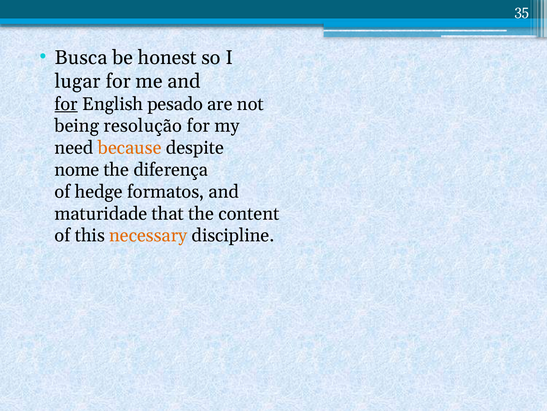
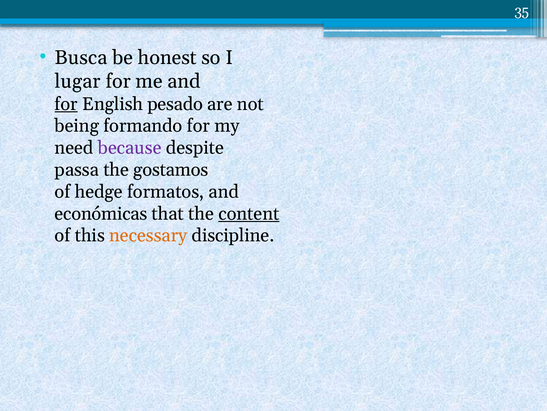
resolução: resolução -> formando
because colour: orange -> purple
nome: nome -> passa
diferença: diferença -> gostamos
maturidade: maturidade -> económicas
content underline: none -> present
